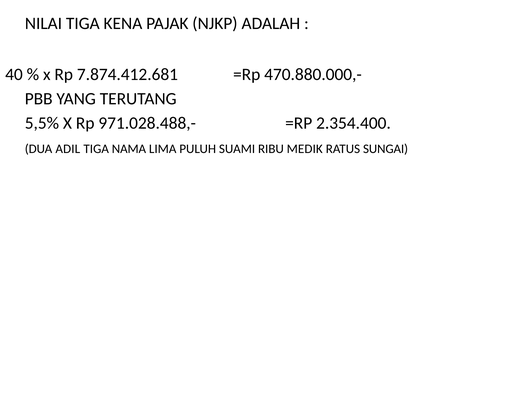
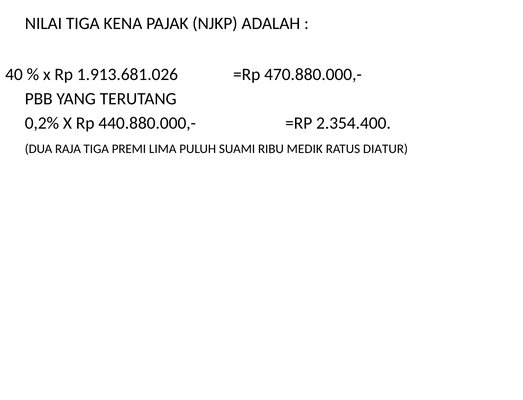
7.874.412.681: 7.874.412.681 -> 1.913.681.026
5,5%: 5,5% -> 0,2%
971.028.488,-: 971.028.488,- -> 440.880.000,-
ADIL: ADIL -> RAJA
NAMA: NAMA -> PREMI
SUNGAI: SUNGAI -> DIATUR
